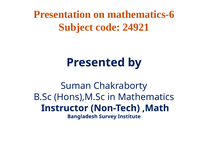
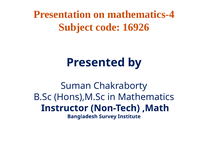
mathematics-6: mathematics-6 -> mathematics-4
24921: 24921 -> 16926
